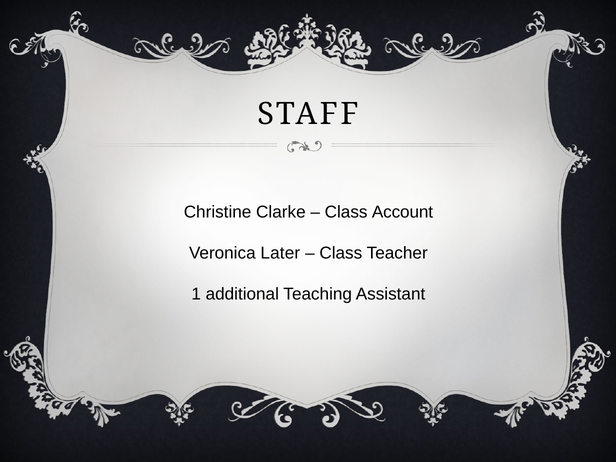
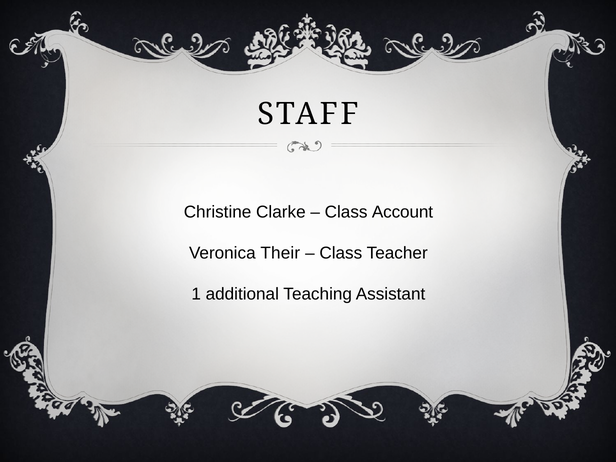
Later: Later -> Their
